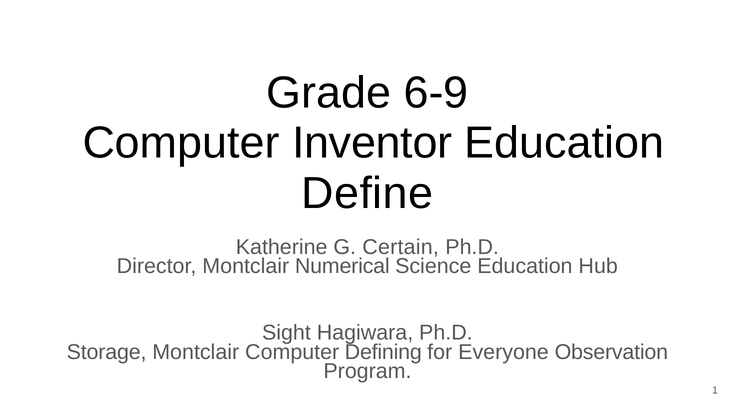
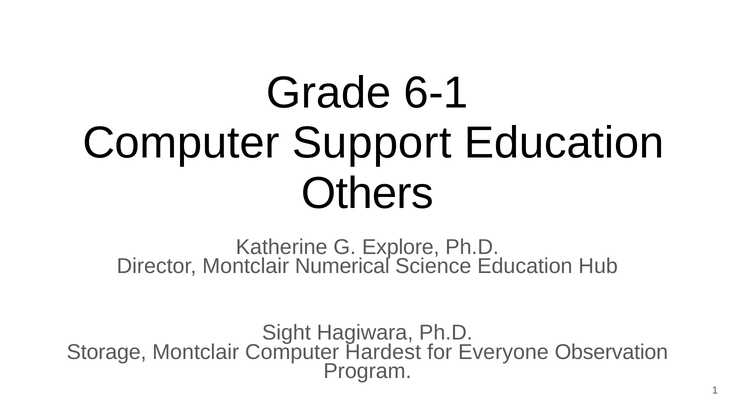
6-9: 6-9 -> 6-1
Inventor: Inventor -> Support
Define: Define -> Others
Certain: Certain -> Explore
Defining: Defining -> Hardest
